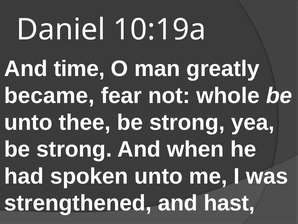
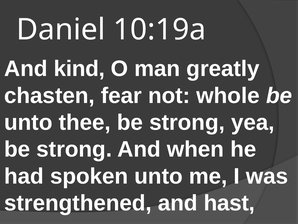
time: time -> kind
became: became -> chasten
